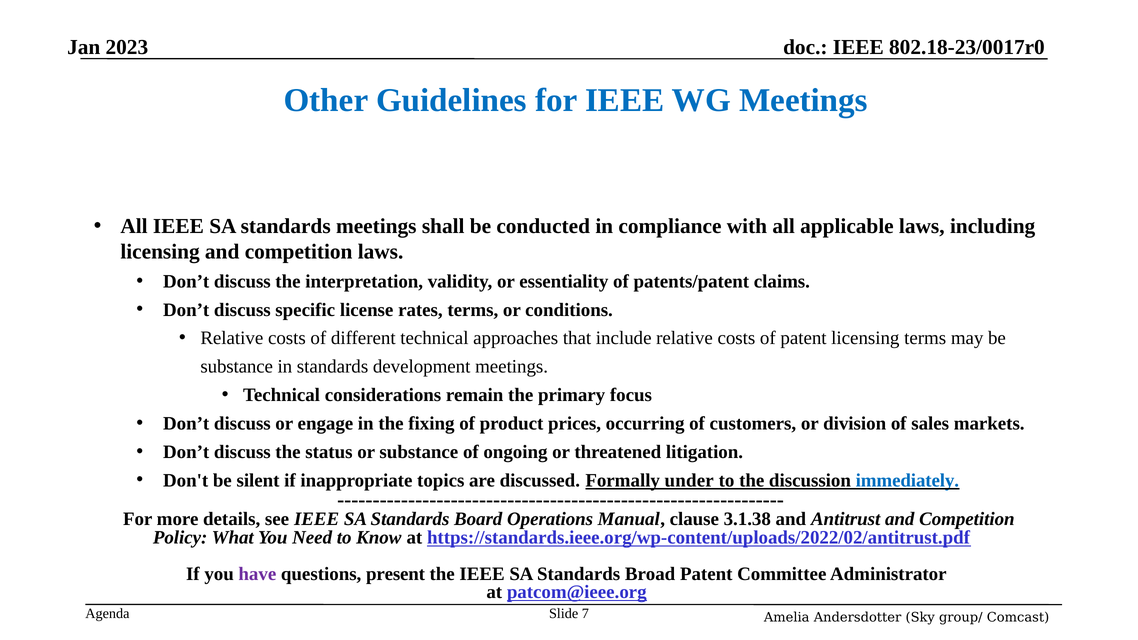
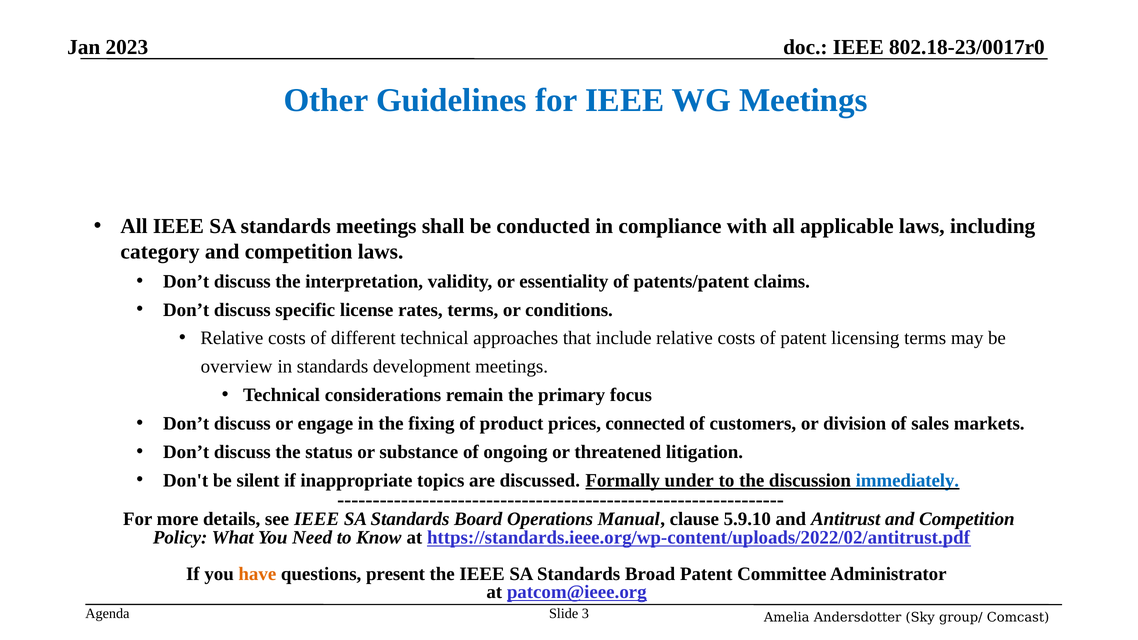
licensing at (160, 252): licensing -> category
substance at (237, 367): substance -> overview
occurring: occurring -> connected
3.1.38: 3.1.38 -> 5.9.10
have colour: purple -> orange
7: 7 -> 3
